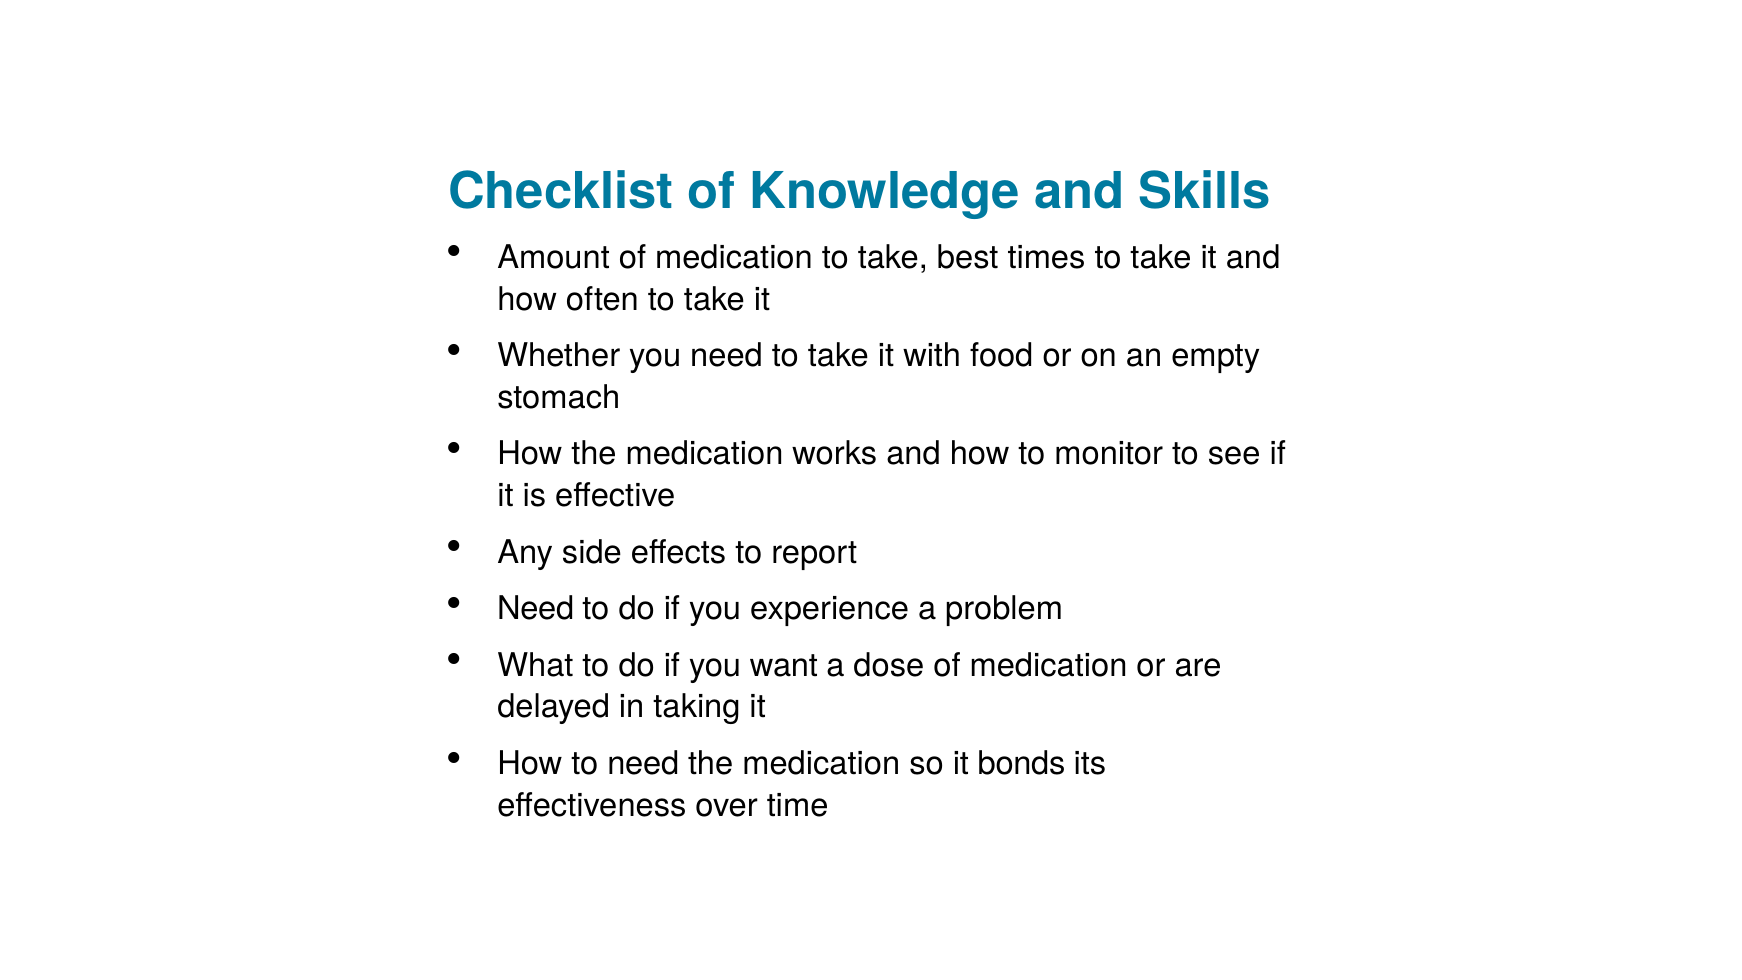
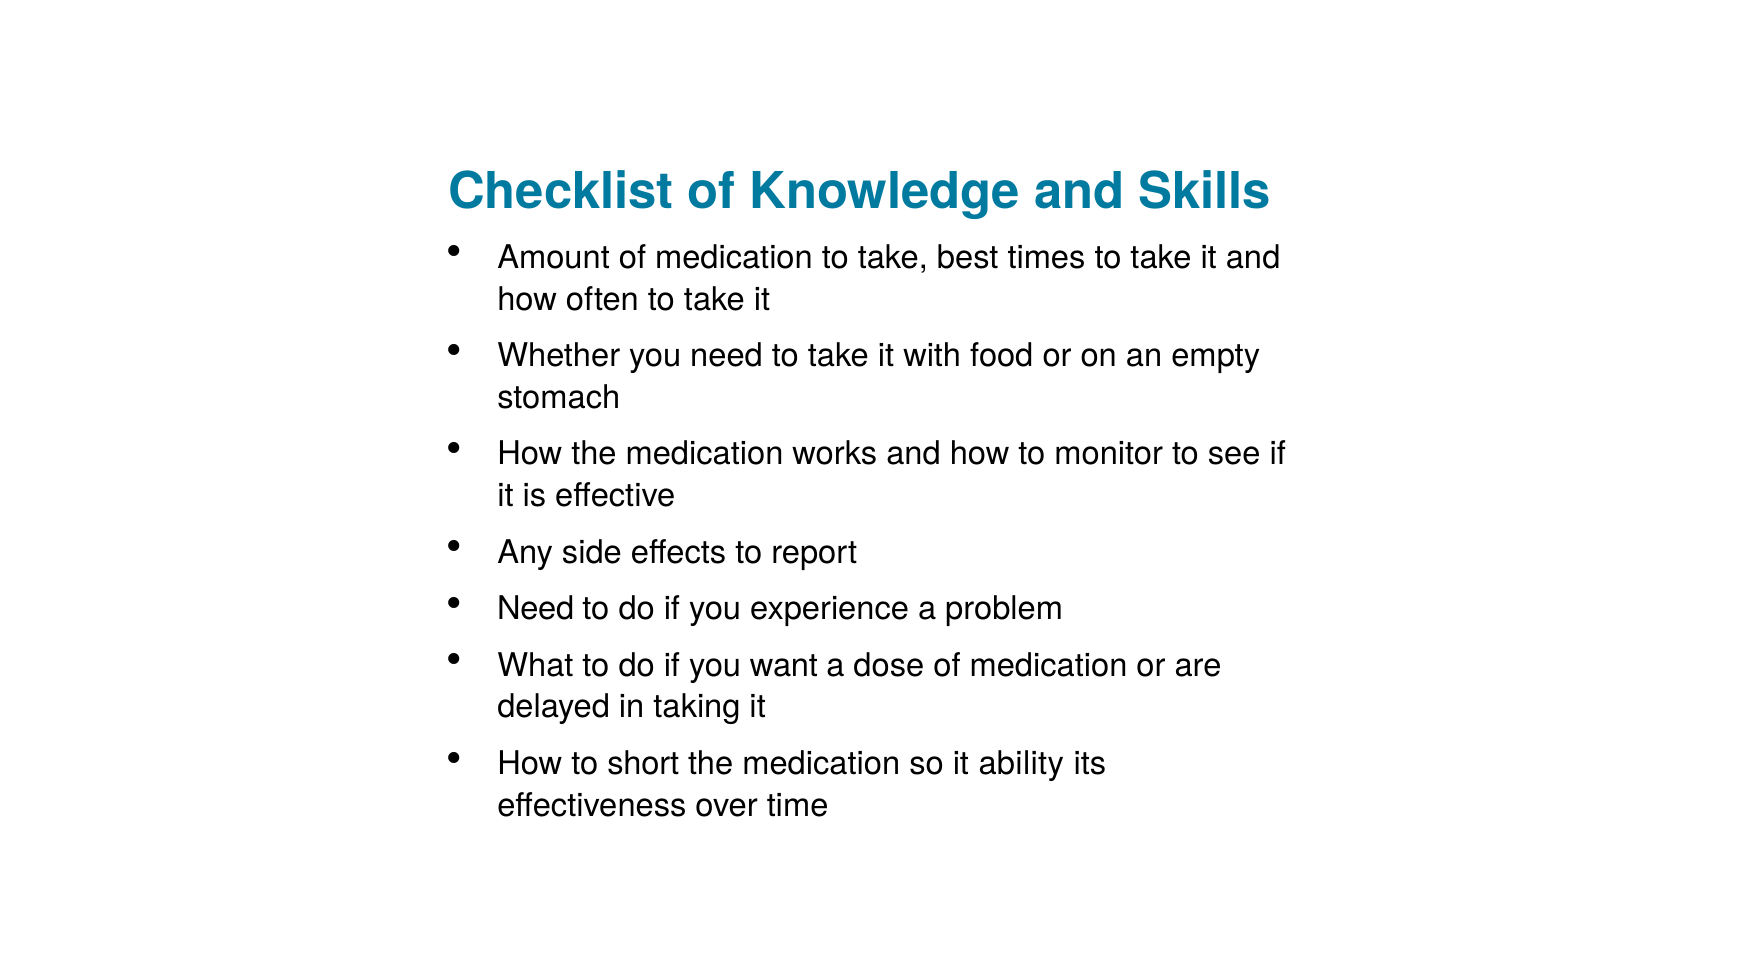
to need: need -> short
bonds: bonds -> ability
